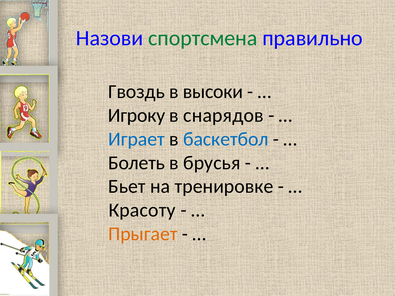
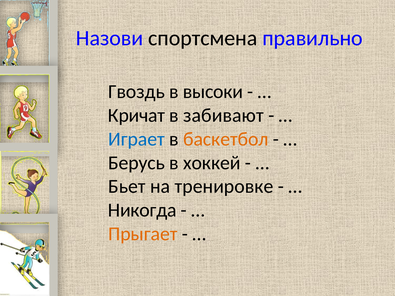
спортсмена colour: green -> black
Игроку: Игроку -> Кричат
снарядов: снарядов -> забивают
баскетбол colour: blue -> orange
Болеть: Болеть -> Берусь
брусья: брусья -> хоккей
Красоту: Красоту -> Никогда
